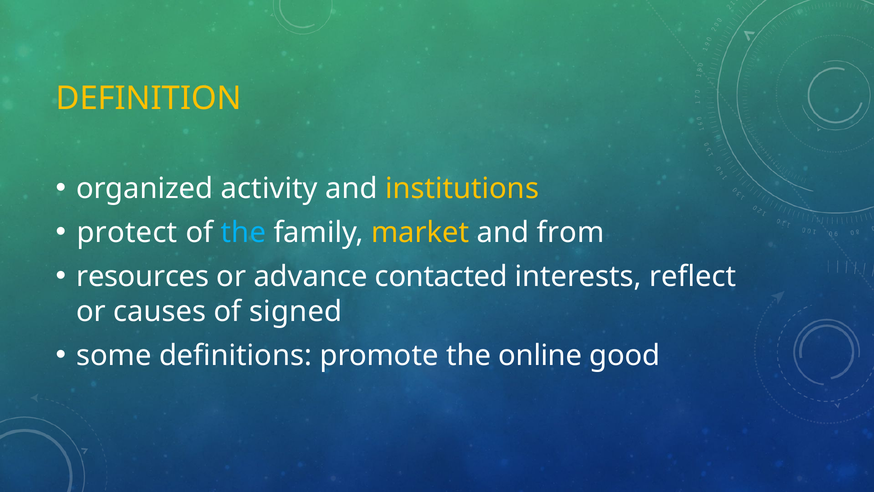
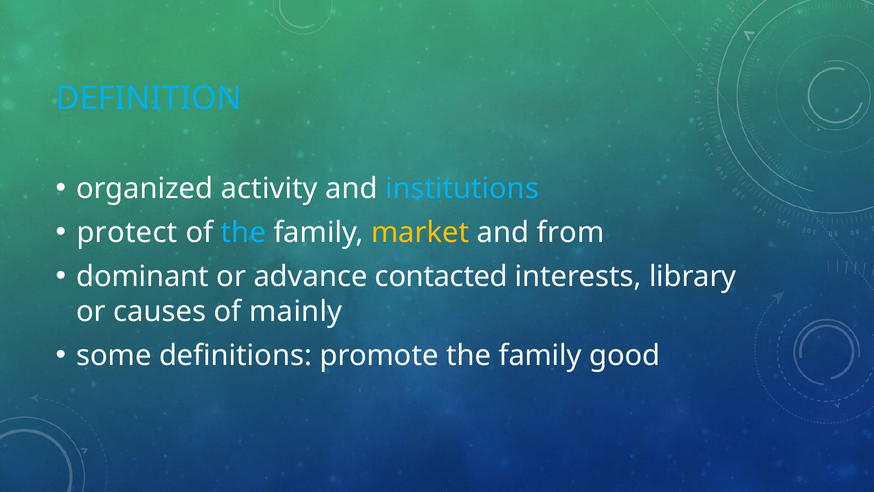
DEFINITION colour: yellow -> light blue
institutions colour: yellow -> light blue
resources: resources -> dominant
reflect: reflect -> library
signed: signed -> mainly
promote the online: online -> family
